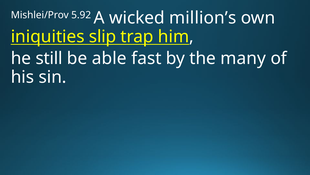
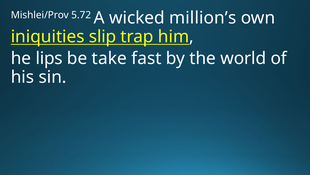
5.92: 5.92 -> 5.72
still: still -> lips
able: able -> take
many: many -> world
